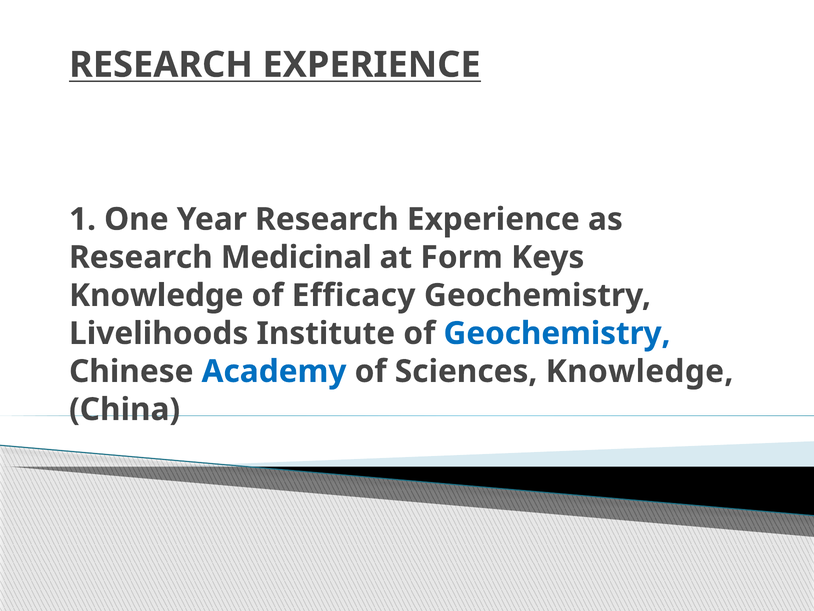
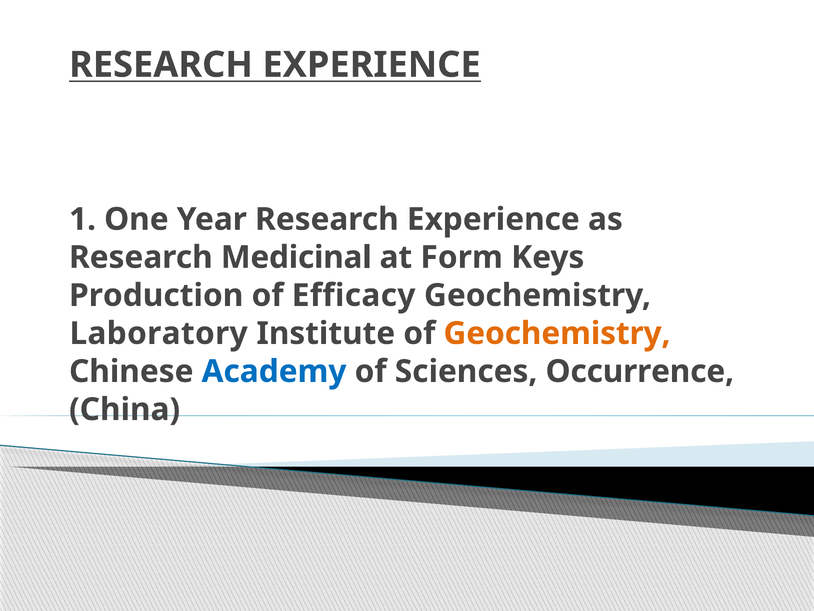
Knowledge at (156, 295): Knowledge -> Production
Livelihoods: Livelihoods -> Laboratory
Geochemistry at (557, 333) colour: blue -> orange
Sciences Knowledge: Knowledge -> Occurrence
